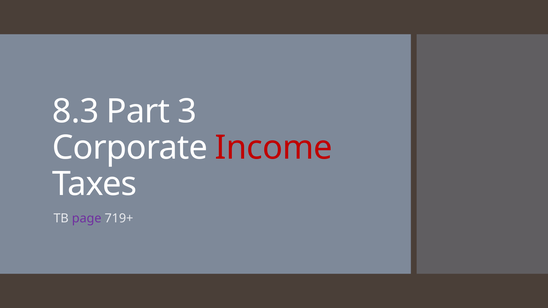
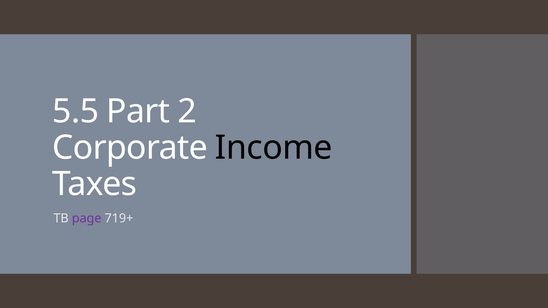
8.3: 8.3 -> 5.5
3: 3 -> 2
Income colour: red -> black
